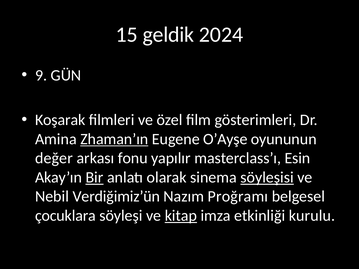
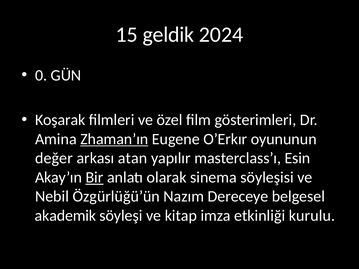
9: 9 -> 0
O’Ayşe: O’Ayşe -> O’Erkır
fonu: fonu -> atan
söyleşisi underline: present -> none
Verdiğimiz’ün: Verdiğimiz’ün -> Özgürlüğü’ün
Proğramı: Proğramı -> Dereceye
çocuklara: çocuklara -> akademik
kitap underline: present -> none
